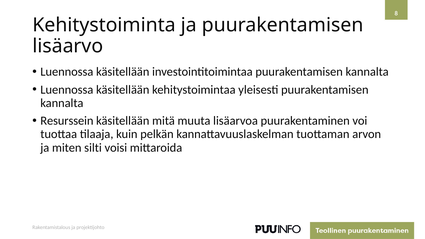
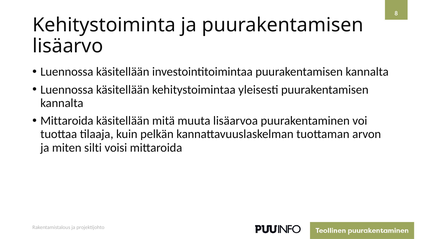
Resurssein at (67, 121): Resurssein -> Mittaroida
